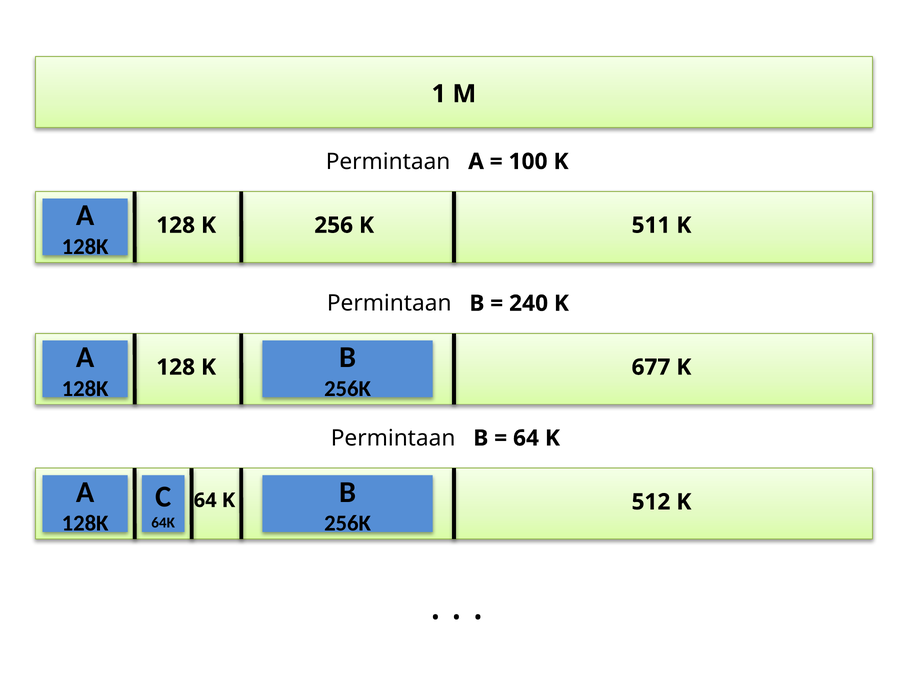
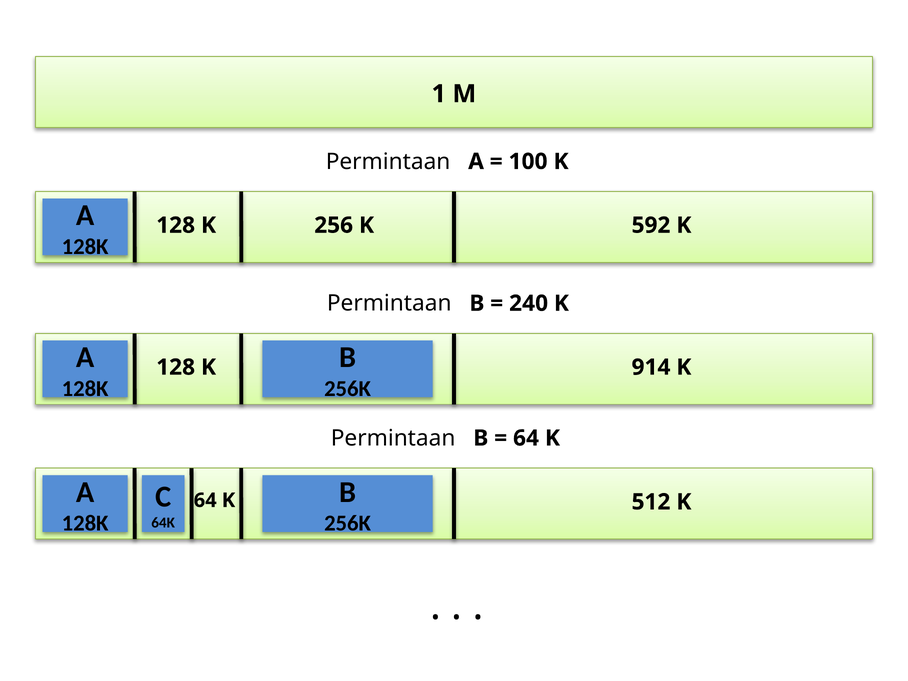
511: 511 -> 592
677: 677 -> 914
